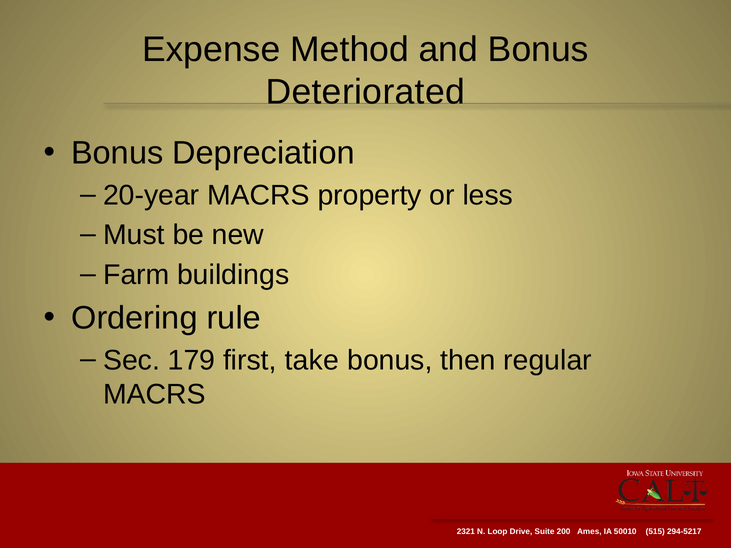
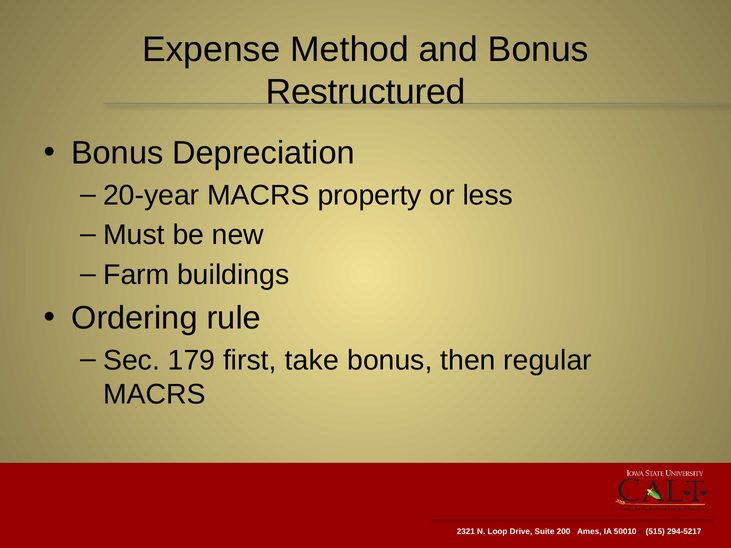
Deteriorated: Deteriorated -> Restructured
